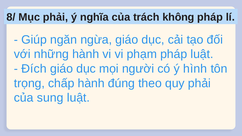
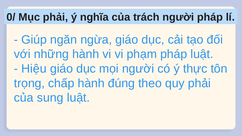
8/: 8/ -> 0/
trách không: không -> người
Đích: Đích -> Hiệu
hình: hình -> thực
